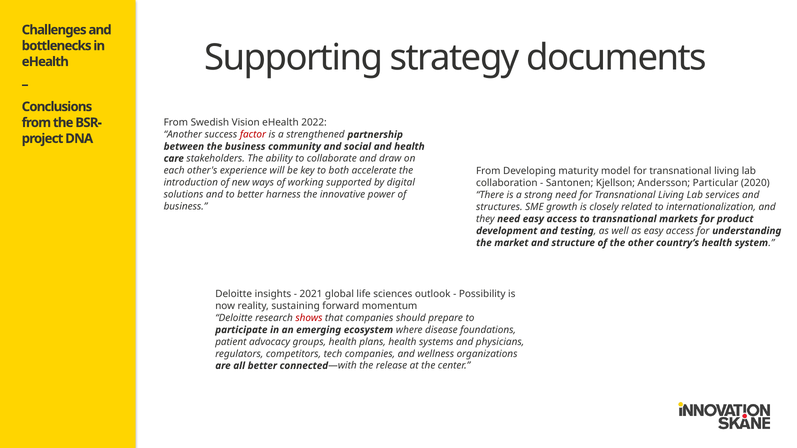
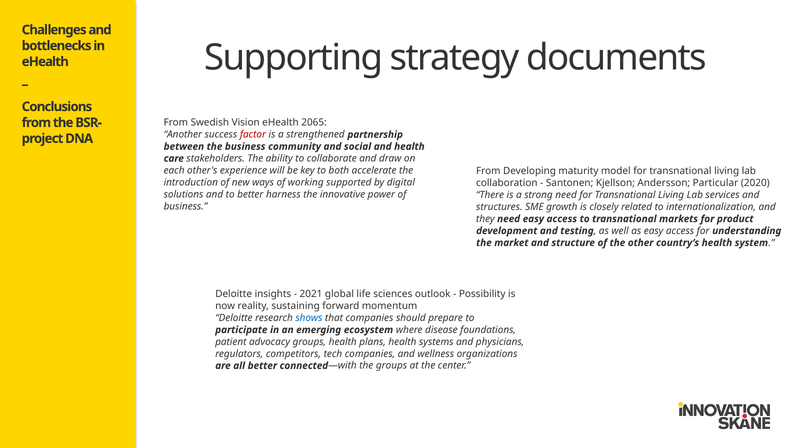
2022: 2022 -> 2065
shows colour: red -> blue
the release: release -> groups
